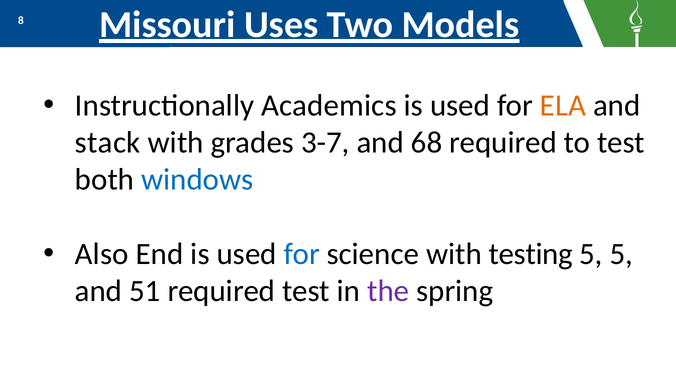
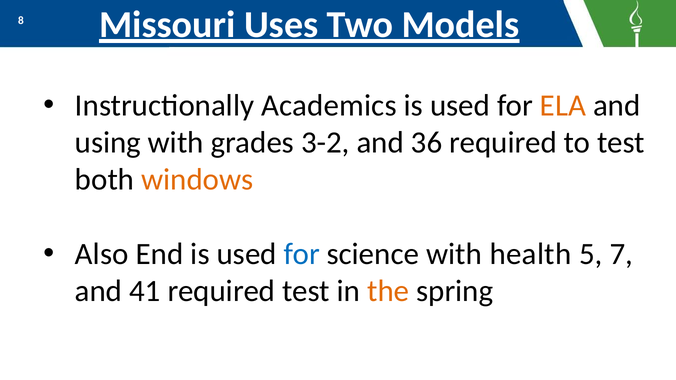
stack: stack -> using
3-7: 3-7 -> 3-2
68: 68 -> 36
windows colour: blue -> orange
testing: testing -> health
5 5: 5 -> 7
51: 51 -> 41
the colour: purple -> orange
